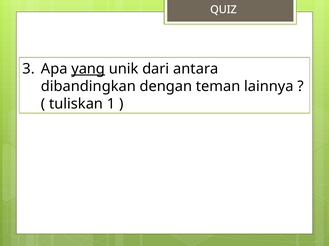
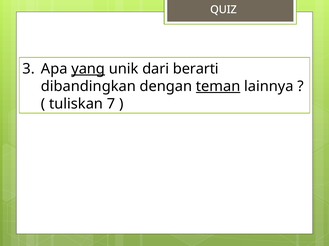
antara: antara -> berarti
teman underline: none -> present
1: 1 -> 7
